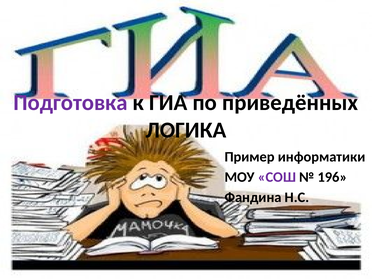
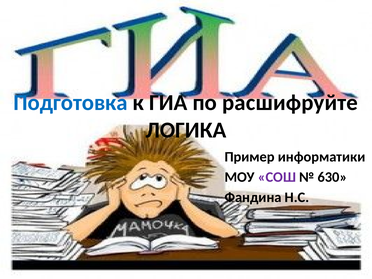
Подготовка colour: purple -> blue
приведённых: приведённых -> расшифруйте
196: 196 -> 630
